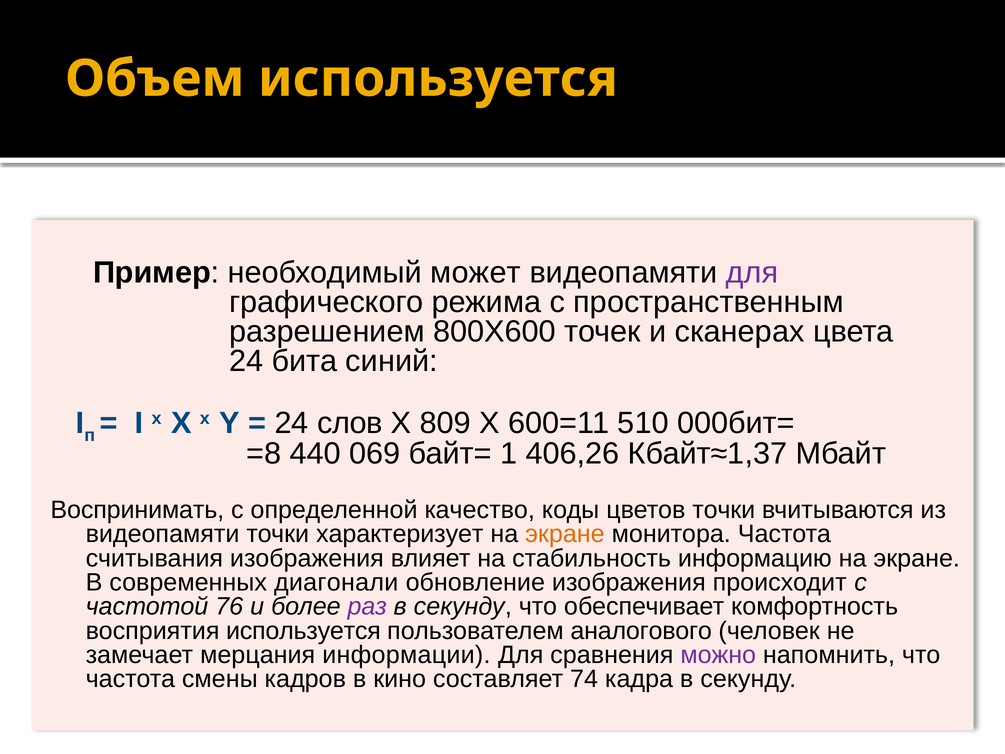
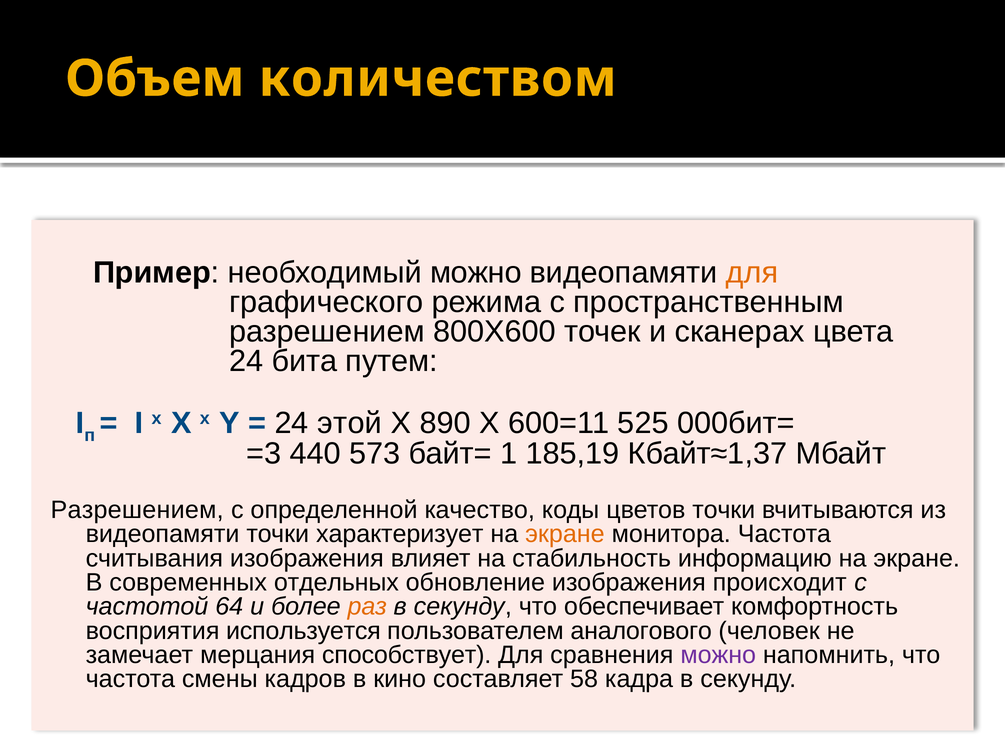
Объем используется: используется -> количеством
необходимый может: может -> можно
для at (752, 273) colour: purple -> orange
синий: синий -> путем
слов: слов -> этой
809: 809 -> 890
510: 510 -> 525
=8: =8 -> =3
069: 069 -> 573
406,26: 406,26 -> 185,19
Воспринимать at (137, 510): Воспринимать -> Разрешением
диагонали: диагонали -> отдельных
76: 76 -> 64
раз colour: purple -> orange
информации: информации -> способствует
74: 74 -> 58
